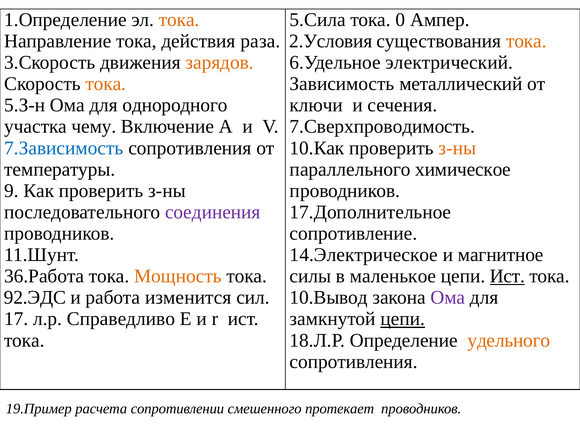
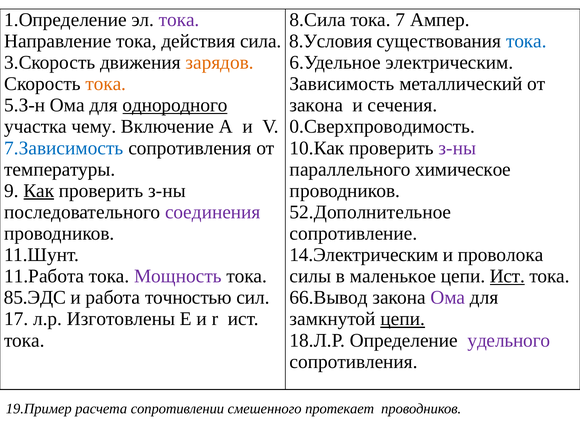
тока at (179, 20) colour: orange -> purple
5.Сила: 5.Сила -> 8.Сила
0: 0 -> 7
раза: раза -> сила
2.Условия: 2.Условия -> 8.Условия
тока at (526, 41) colour: orange -> blue
электрический: электрический -> электрическим
однородного underline: none -> present
ключи at (316, 105): ключи -> закона
7.Сверхпроводимость: 7.Сверхпроводимость -> 0.Сверхпроводимость
з-ны at (457, 148) colour: orange -> purple
Как underline: none -> present
17.Дополнительное: 17.Дополнительное -> 52.Дополнительное
14.Электрическое: 14.Электрическое -> 14.Электрическим
магнитное: магнитное -> проволока
36.Работа: 36.Работа -> 11.Работа
Мощность colour: orange -> purple
92.ЭДС: 92.ЭДС -> 85.ЭДС
изменится: изменится -> точностью
10.Вывод: 10.Вывод -> 66.Вывод
Справедливо: Справедливо -> Изготовлены
удельного colour: orange -> purple
